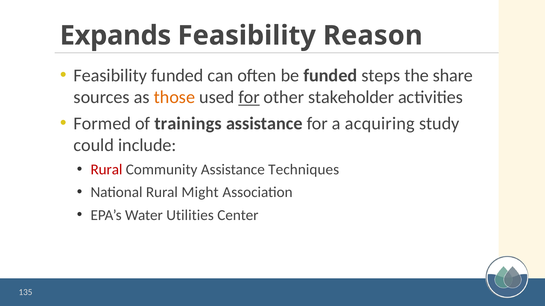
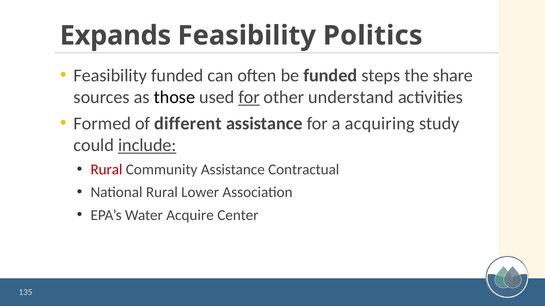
Reason: Reason -> Politics
those colour: orange -> black
stakeholder: stakeholder -> understand
trainings: trainings -> different
include underline: none -> present
Techniques: Techniques -> Contractual
Might: Might -> Lower
Utilities: Utilities -> Acquire
